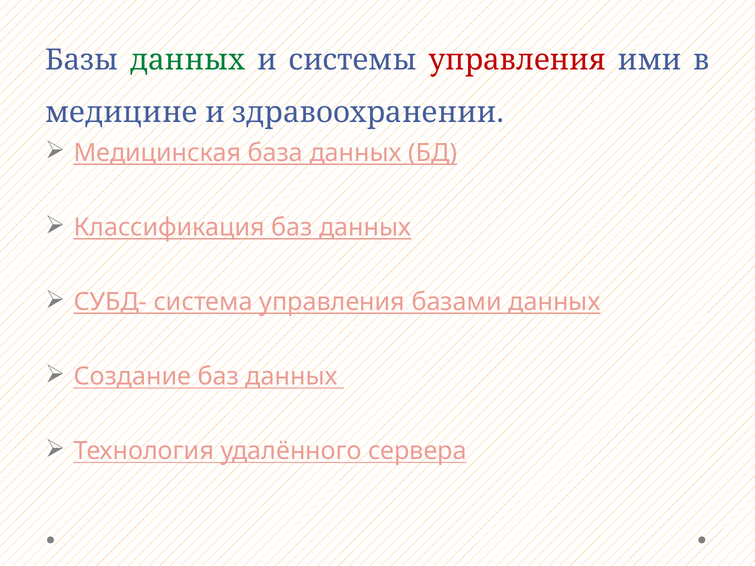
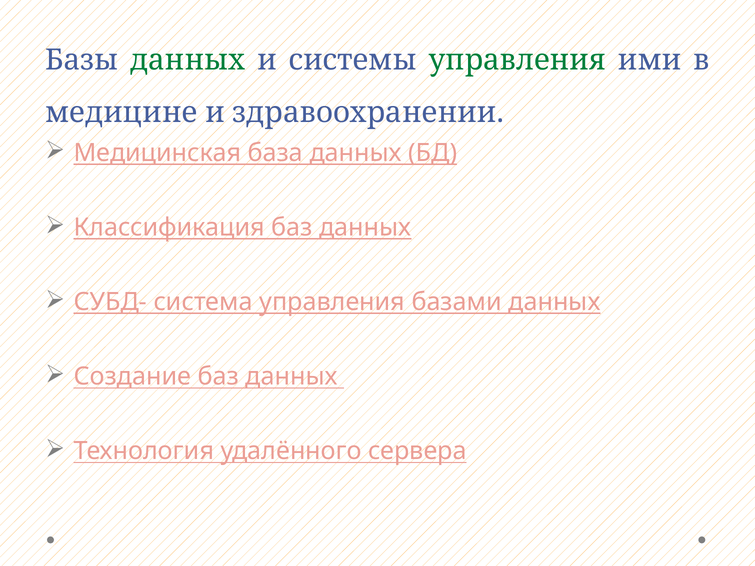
управления at (517, 60) colour: red -> green
